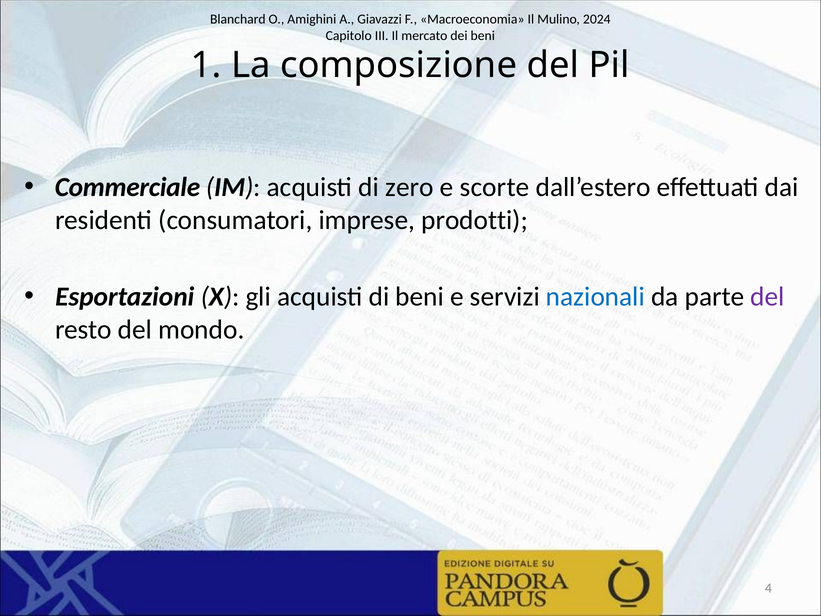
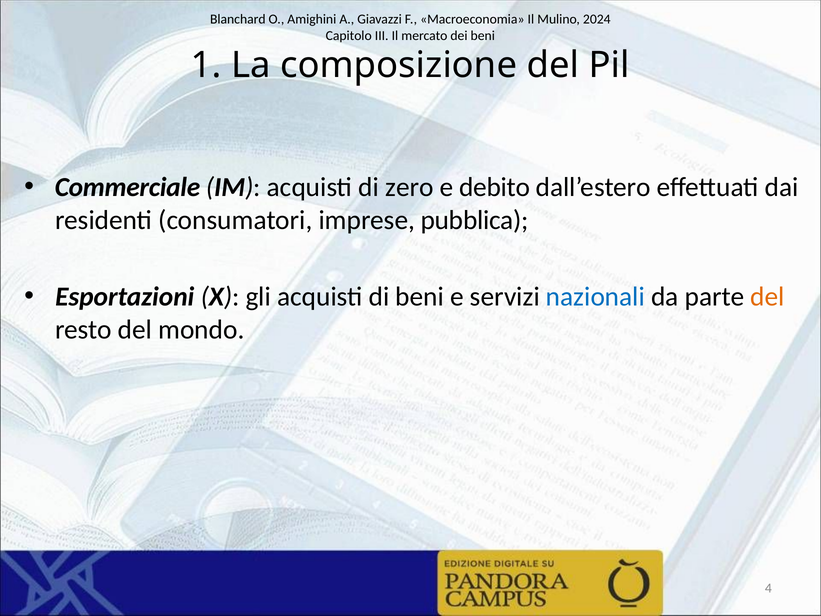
scorte: scorte -> debito
prodotti: prodotti -> pubblica
del at (767, 297) colour: purple -> orange
